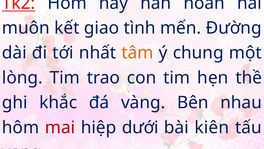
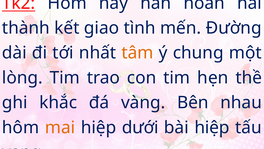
muôn: muôn -> thành
mai colour: red -> orange
bài kiên: kiên -> hiệp
